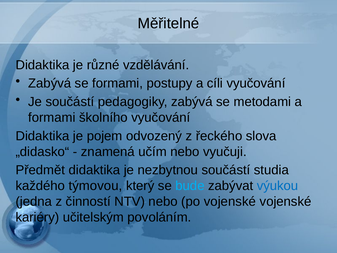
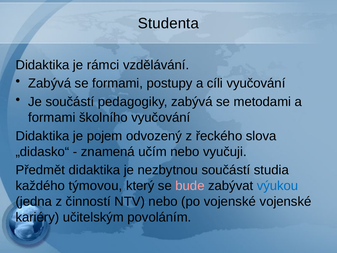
Měřitelné: Měřitelné -> Studenta
různé: různé -> rámci
bude colour: light blue -> pink
